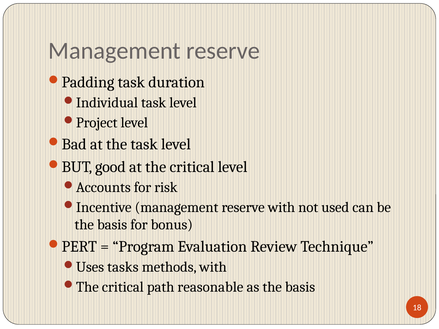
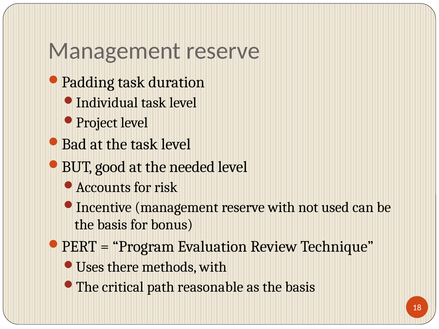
the critical: critical -> needed
tasks: tasks -> there
